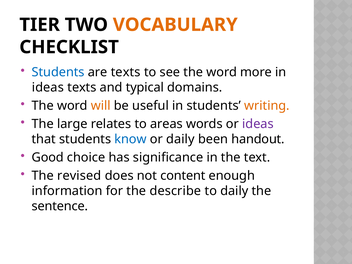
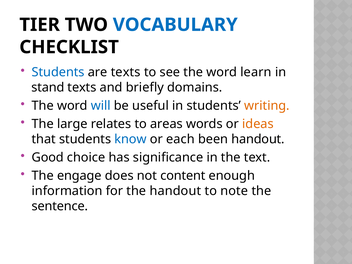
VOCABULARY colour: orange -> blue
more: more -> learn
ideas at (48, 88): ideas -> stand
typical: typical -> briefly
will colour: orange -> blue
ideas at (258, 124) colour: purple -> orange
or daily: daily -> each
revised: revised -> engage
the describe: describe -> handout
to daily: daily -> note
